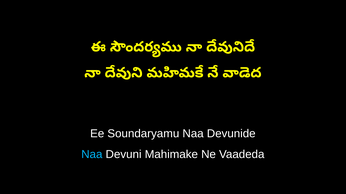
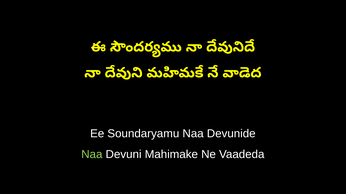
Naa at (92, 155) colour: light blue -> light green
